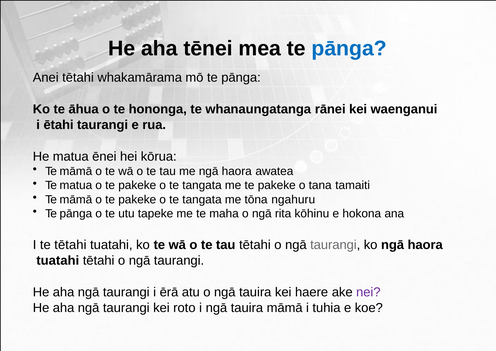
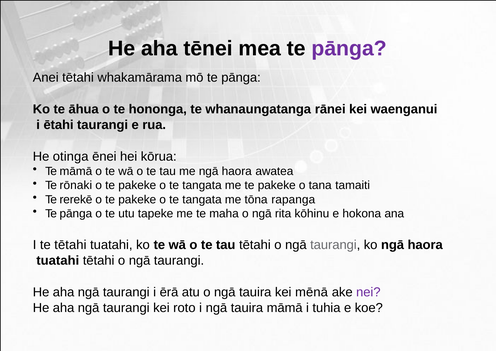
pānga at (349, 49) colour: blue -> purple
He matua: matua -> otinga
Te matua: matua -> rōnaki
māmā at (76, 199): māmā -> rerekē
ngahuru: ngahuru -> rapanga
haere: haere -> mēnā
